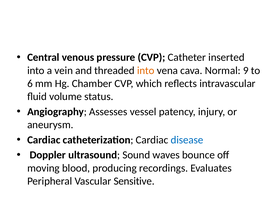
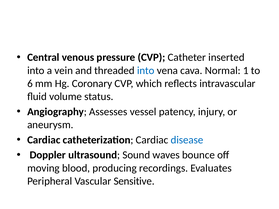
into at (146, 71) colour: orange -> blue
9: 9 -> 1
Chamber: Chamber -> Coronary
